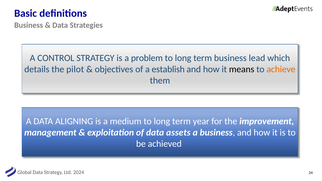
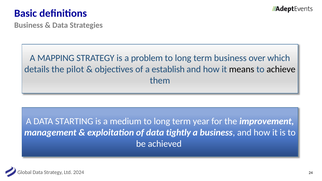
CONTROL: CONTROL -> MAPPING
lead: lead -> over
achieve colour: orange -> black
ALIGNING: ALIGNING -> STARTING
assets: assets -> tightly
